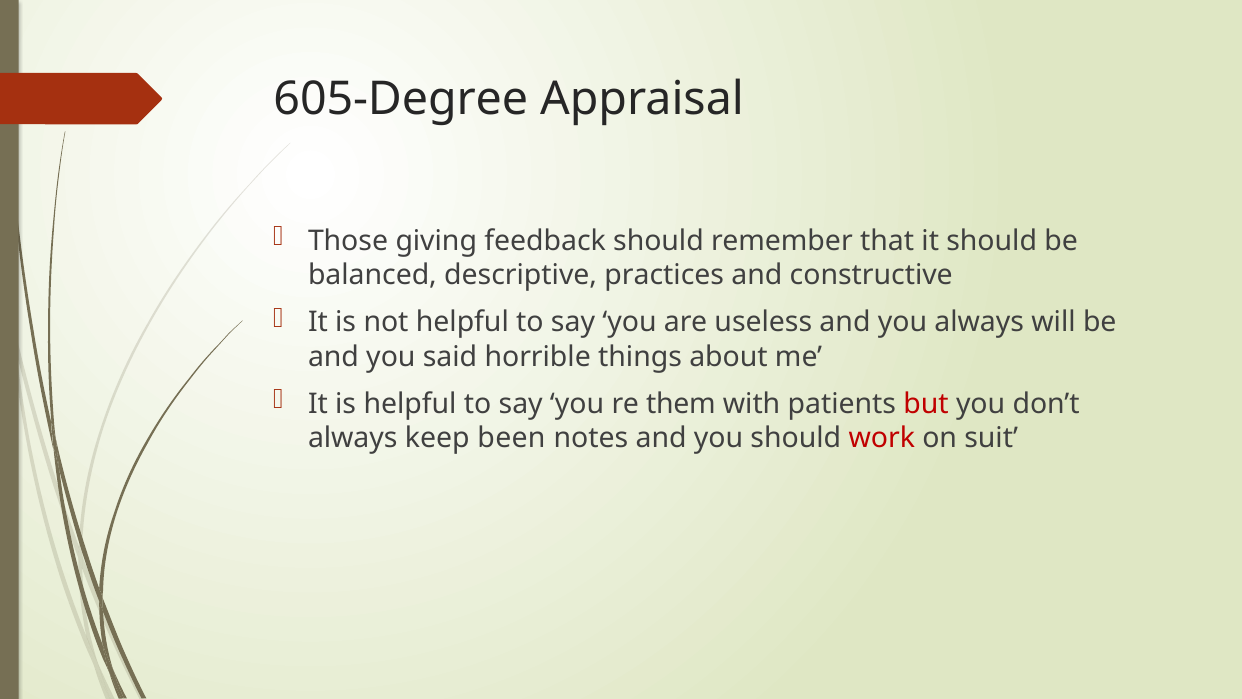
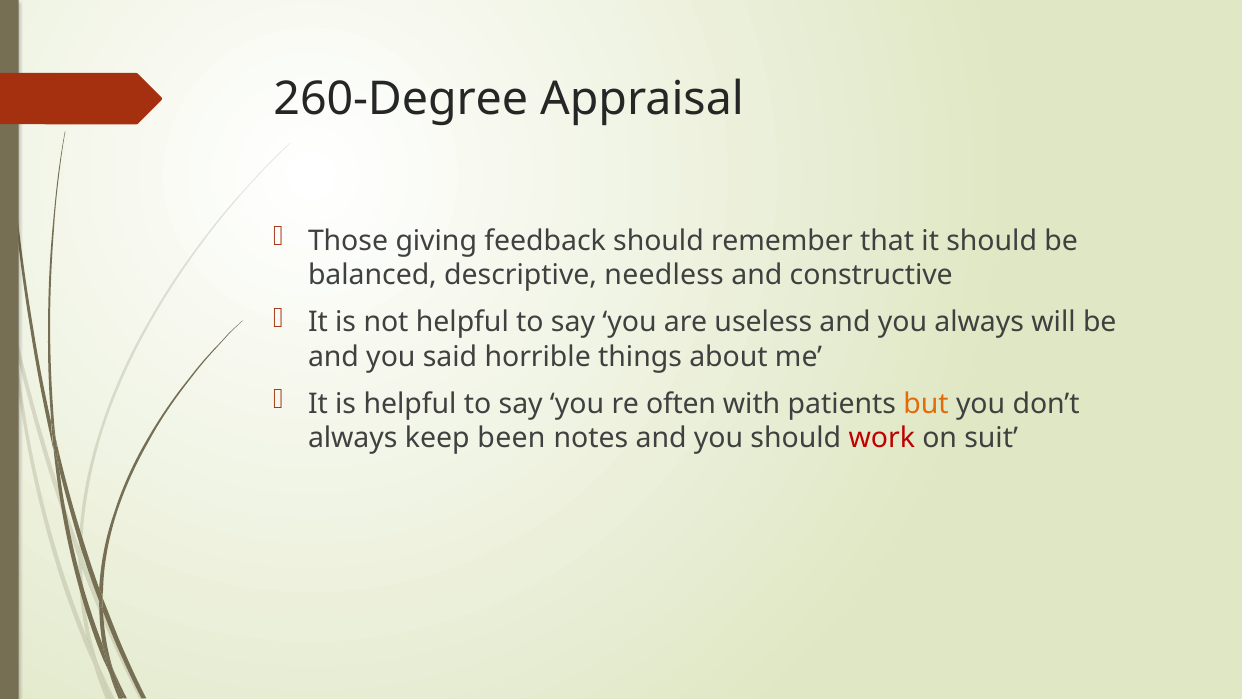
605-Degree: 605-Degree -> 260-Degree
practices: practices -> needless
them: them -> often
but colour: red -> orange
